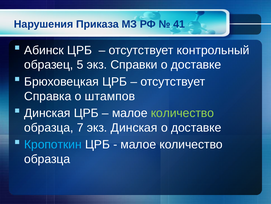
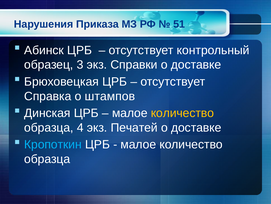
41: 41 -> 51
5: 5 -> 3
количество at (182, 113) colour: light green -> yellow
7: 7 -> 4
экз Динская: Динская -> Печатей
